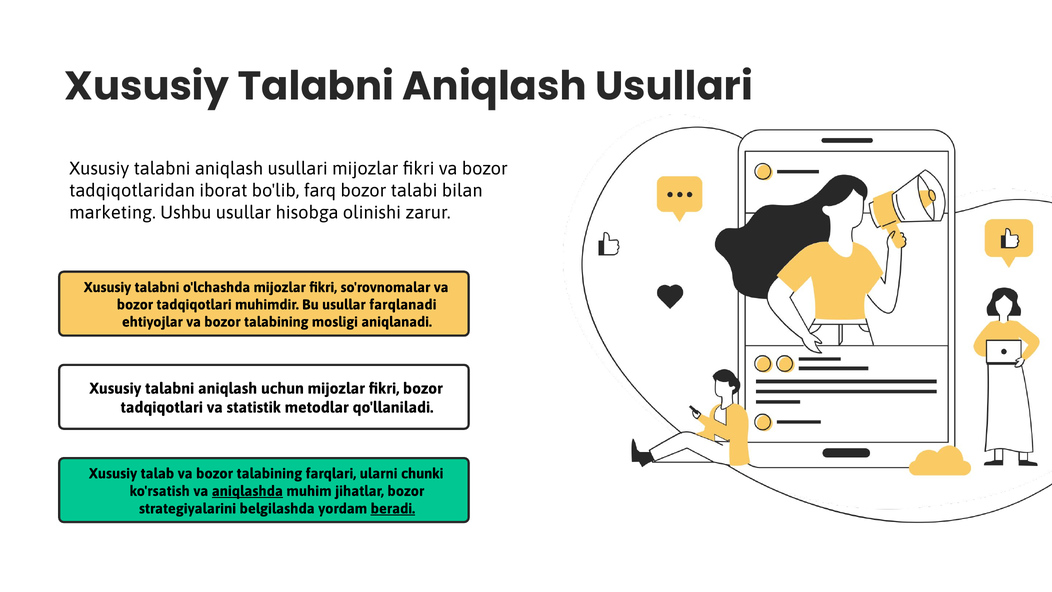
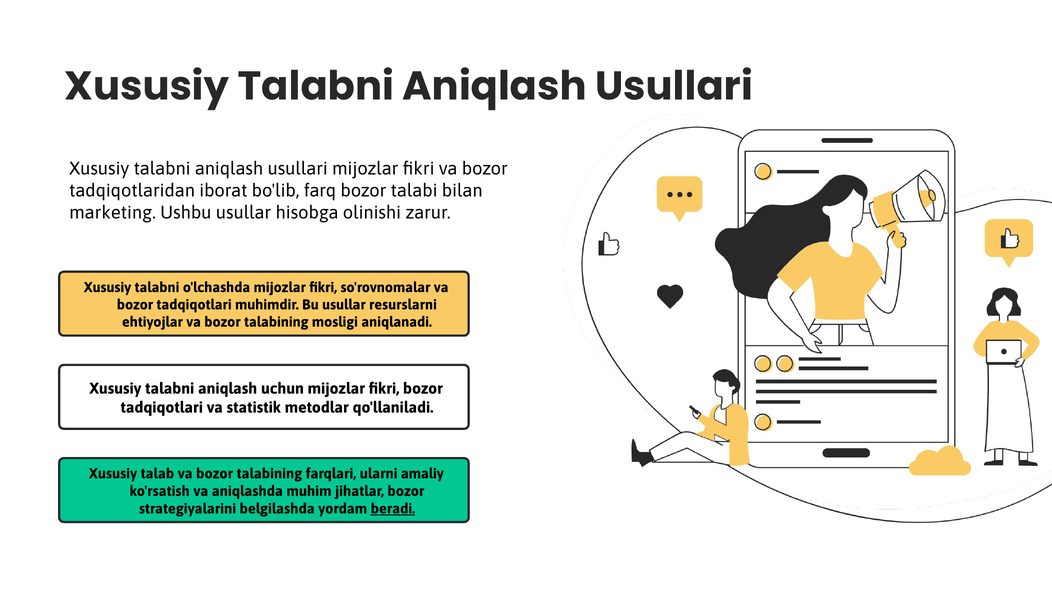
farqlanadi: farqlanadi -> resurslarni
chunki: chunki -> amaliy
aniqlashda underline: present -> none
